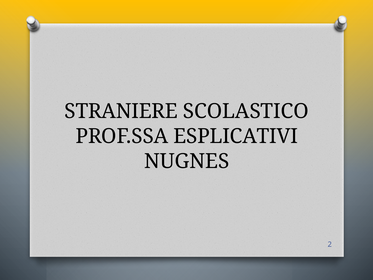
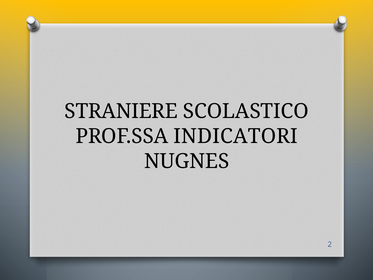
ESPLICATIVI: ESPLICATIVI -> INDICATORI
